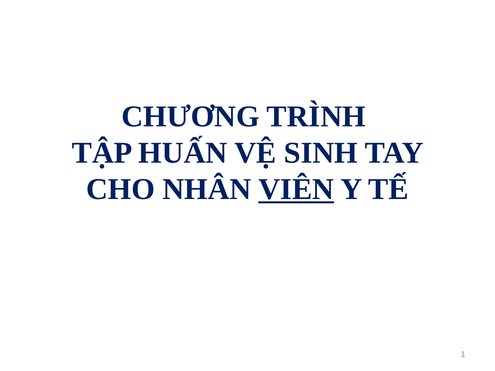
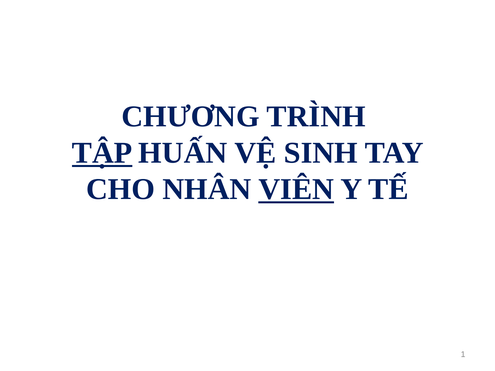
TẬP underline: none -> present
